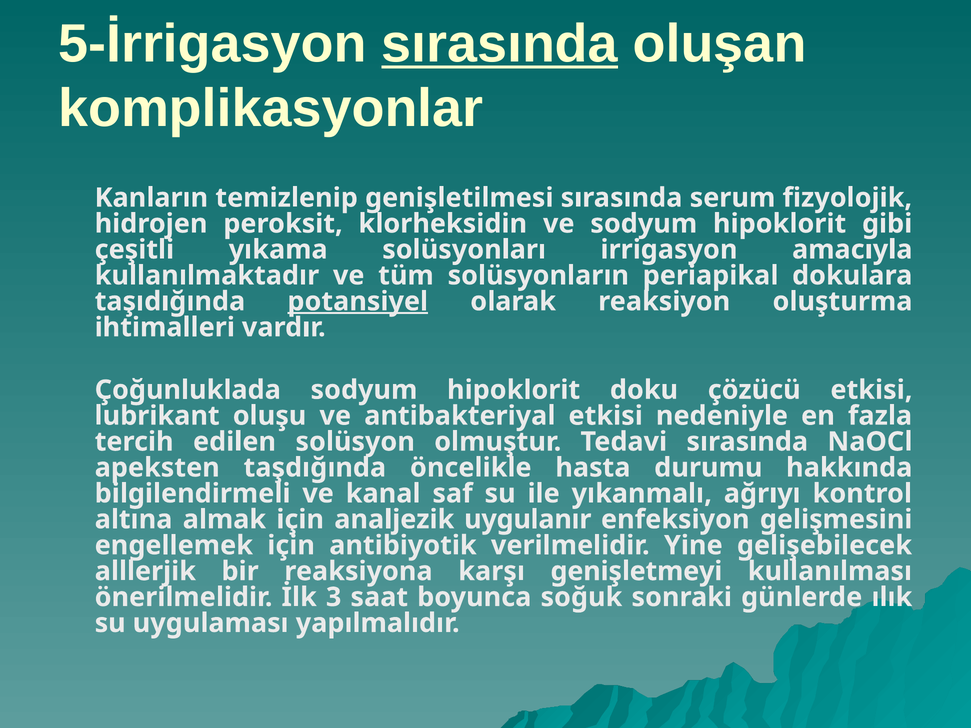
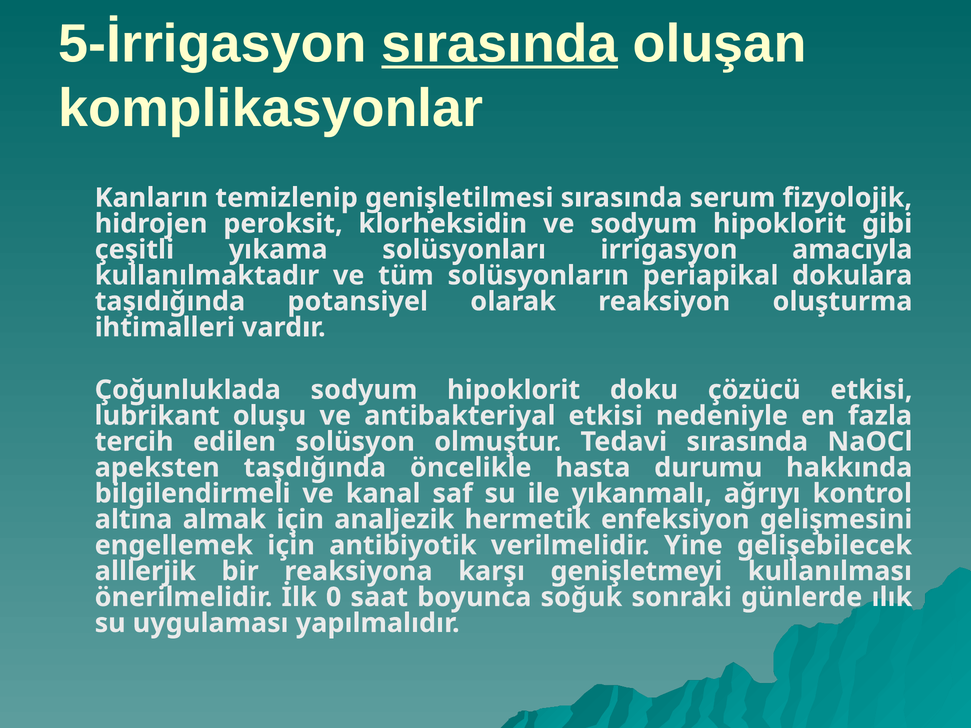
potansiyel underline: present -> none
uygulanır: uygulanır -> hermetik
3: 3 -> 0
